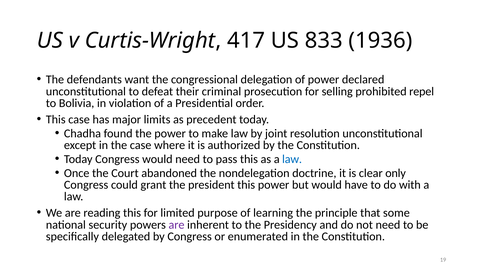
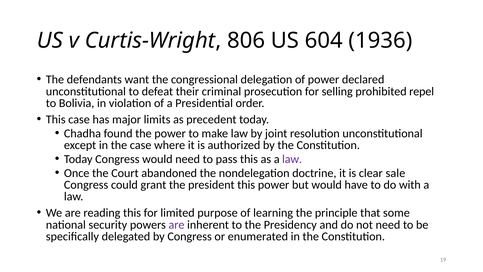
417: 417 -> 806
833: 833 -> 604
law at (292, 159) colour: blue -> purple
only: only -> sale
